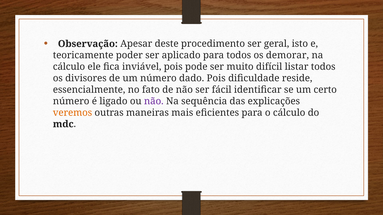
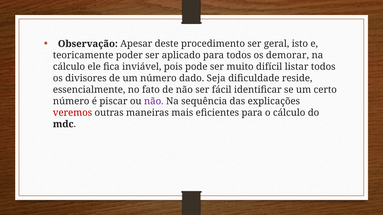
dado Pois: Pois -> Seja
ligado: ligado -> piscar
veremos colour: orange -> red
